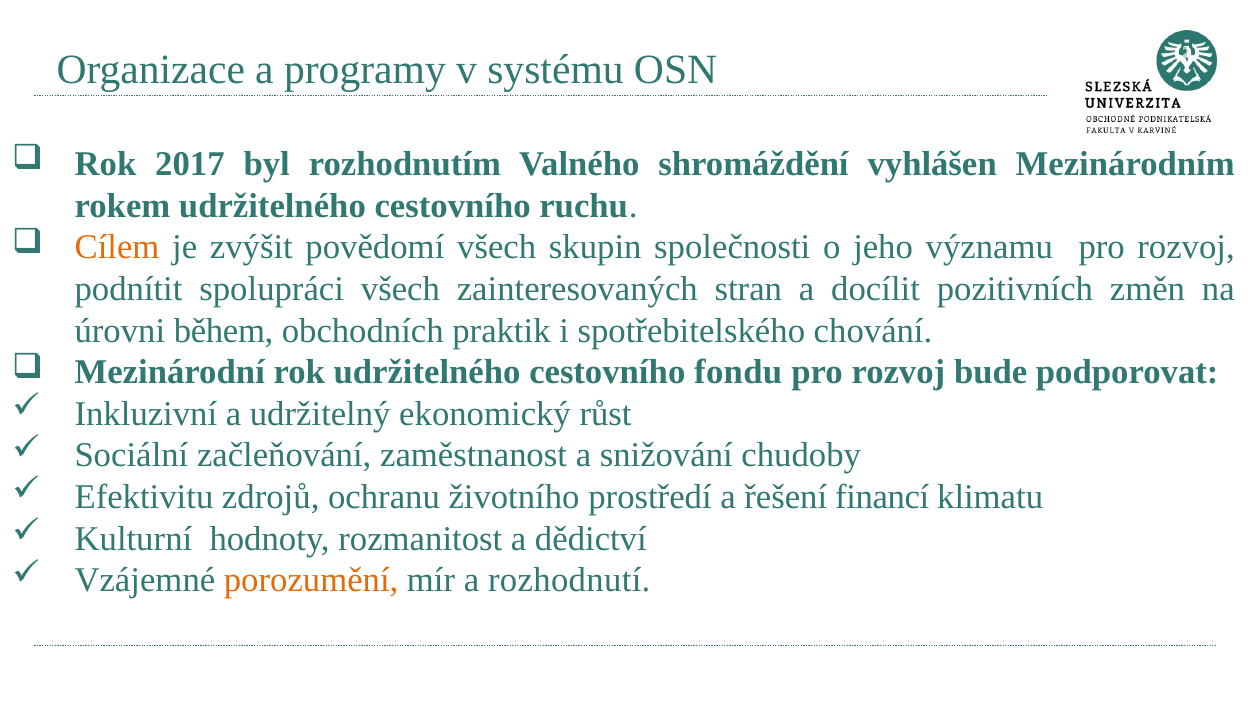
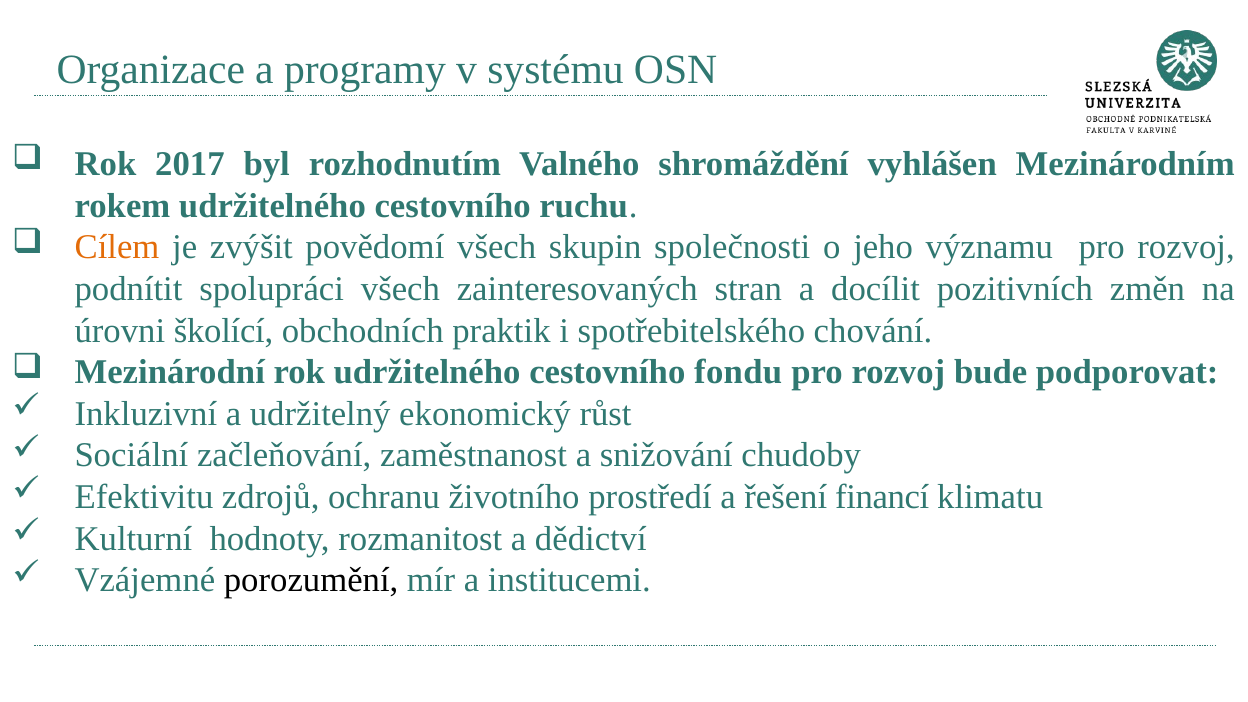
během: během -> školící
porozumění colour: orange -> black
rozhodnutí: rozhodnutí -> institucemi
